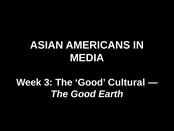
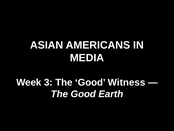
Cultural: Cultural -> Witness
